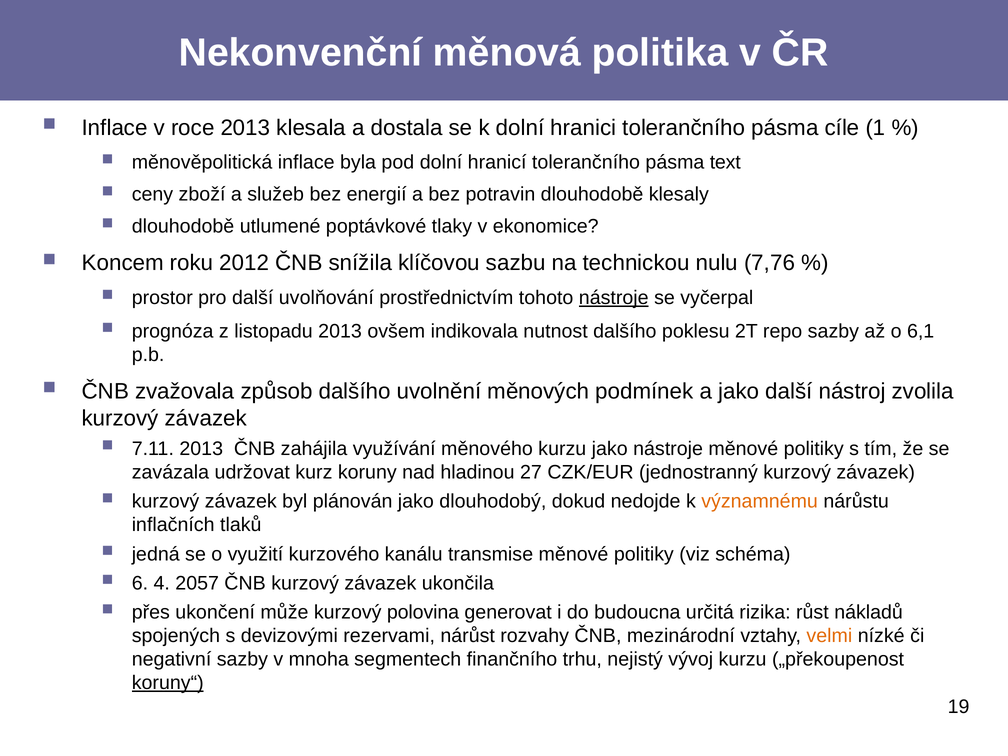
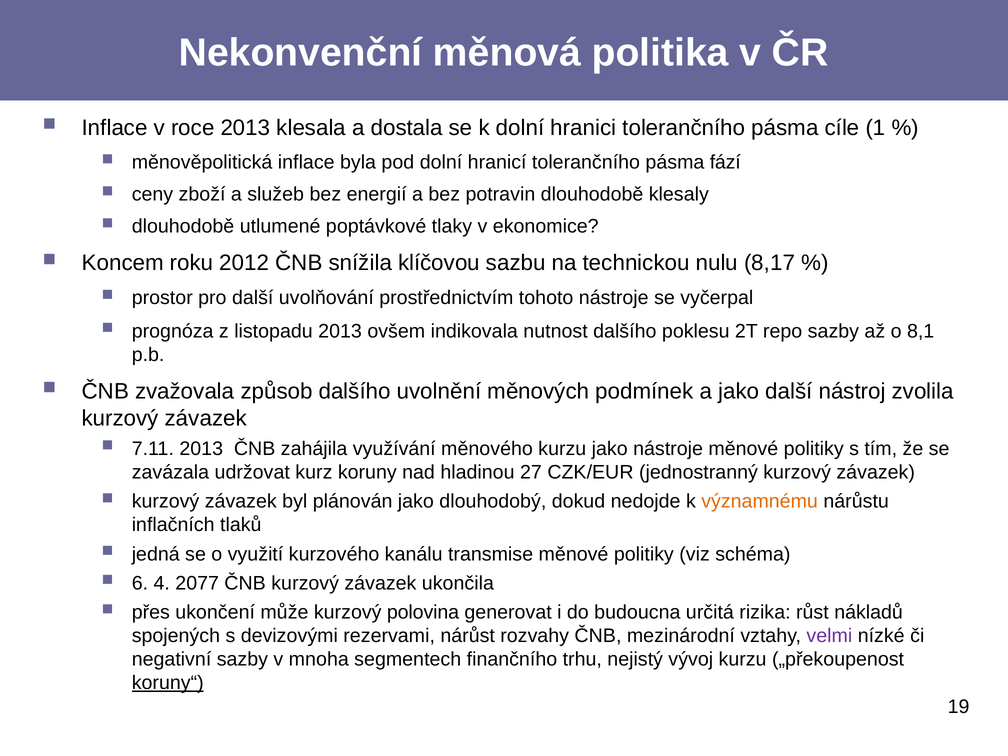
text: text -> fází
7,76: 7,76 -> 8,17
nástroje at (614, 298) underline: present -> none
6,1: 6,1 -> 8,1
2057: 2057 -> 2077
velmi colour: orange -> purple
